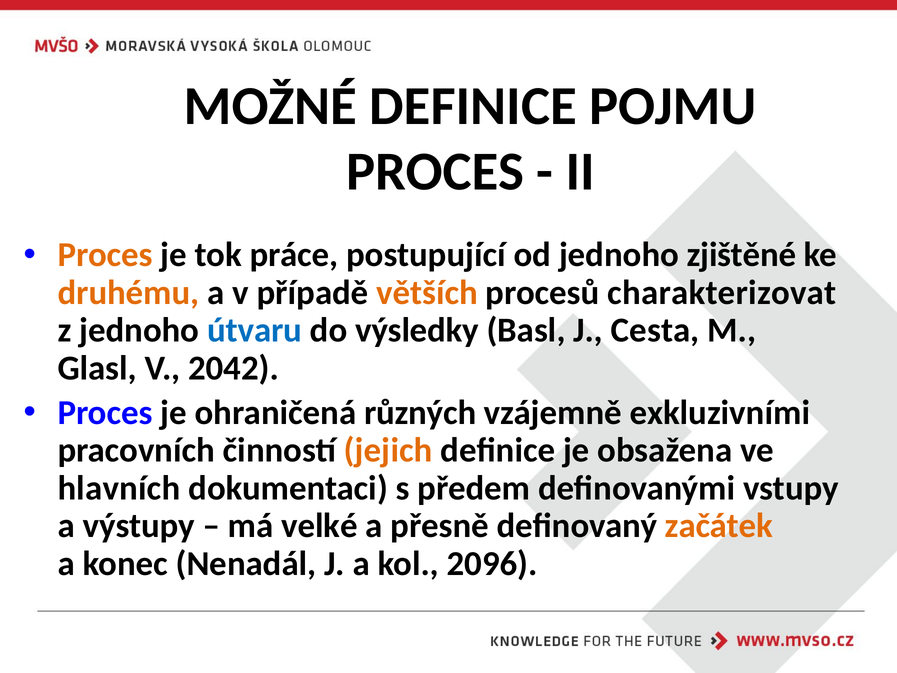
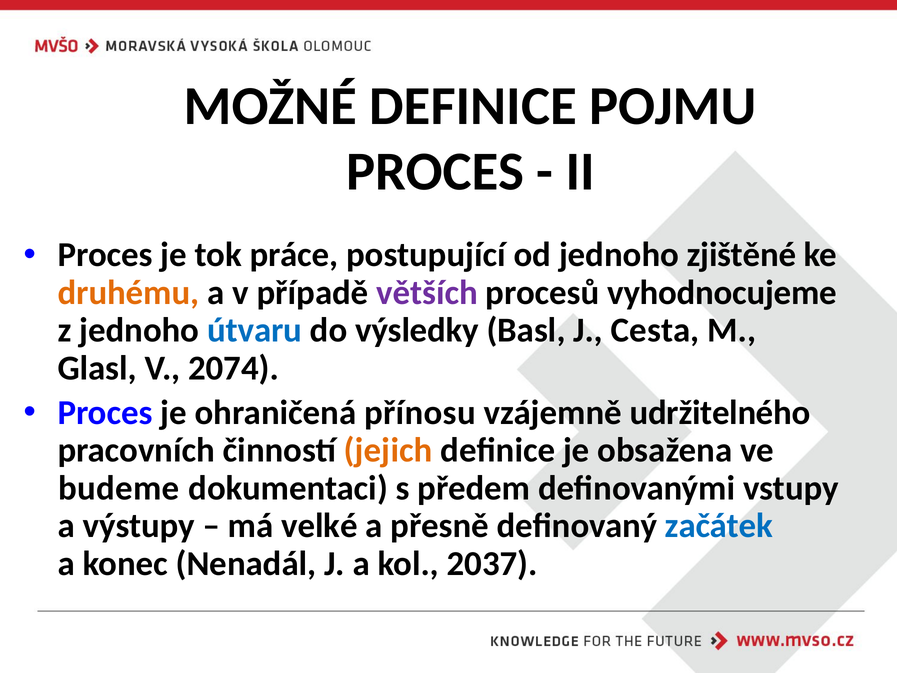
Proces at (105, 255) colour: orange -> black
větších colour: orange -> purple
charakterizovat: charakterizovat -> vyhodnocujeme
2042: 2042 -> 2074
různých: různých -> přínosu
exkluzivními: exkluzivními -> udržitelného
hlavních: hlavních -> budeme
začátek colour: orange -> blue
2096: 2096 -> 2037
